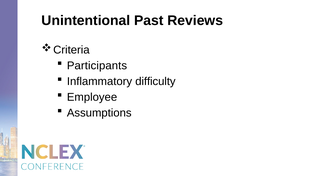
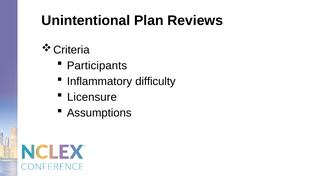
Past: Past -> Plan
Employee: Employee -> Licensure
